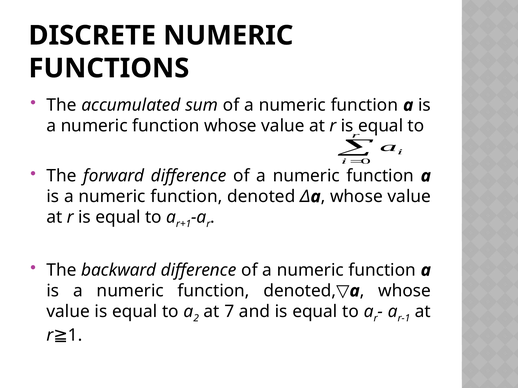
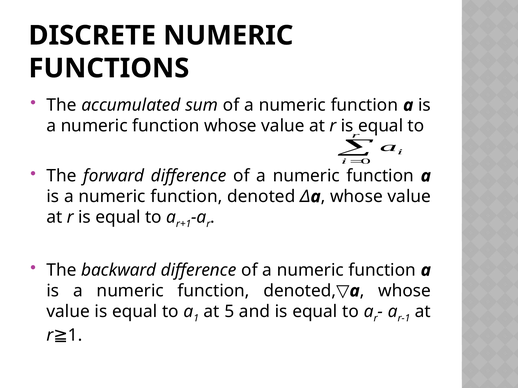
a 2: 2 -> 1
7: 7 -> 5
